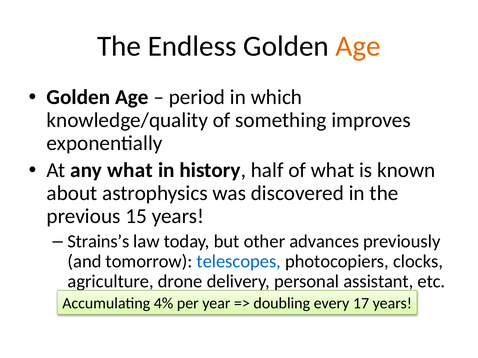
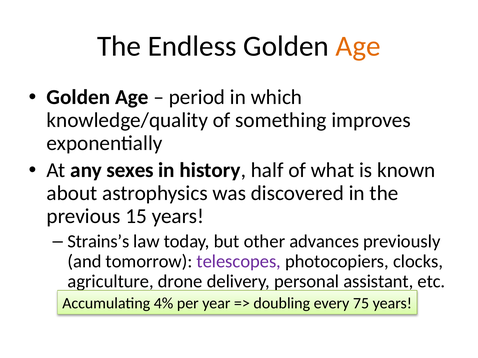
any what: what -> sexes
telescopes colour: blue -> purple
17: 17 -> 75
